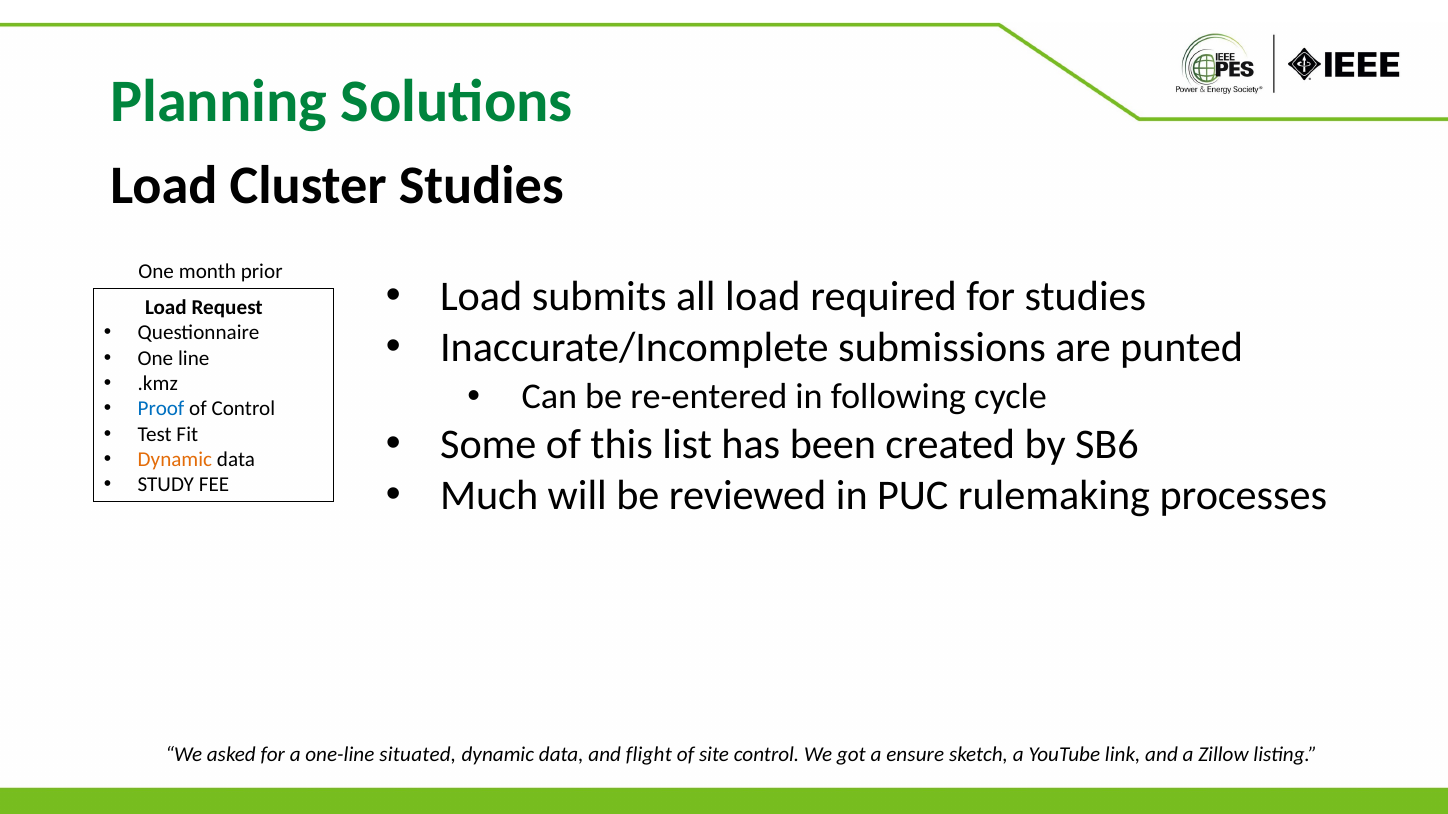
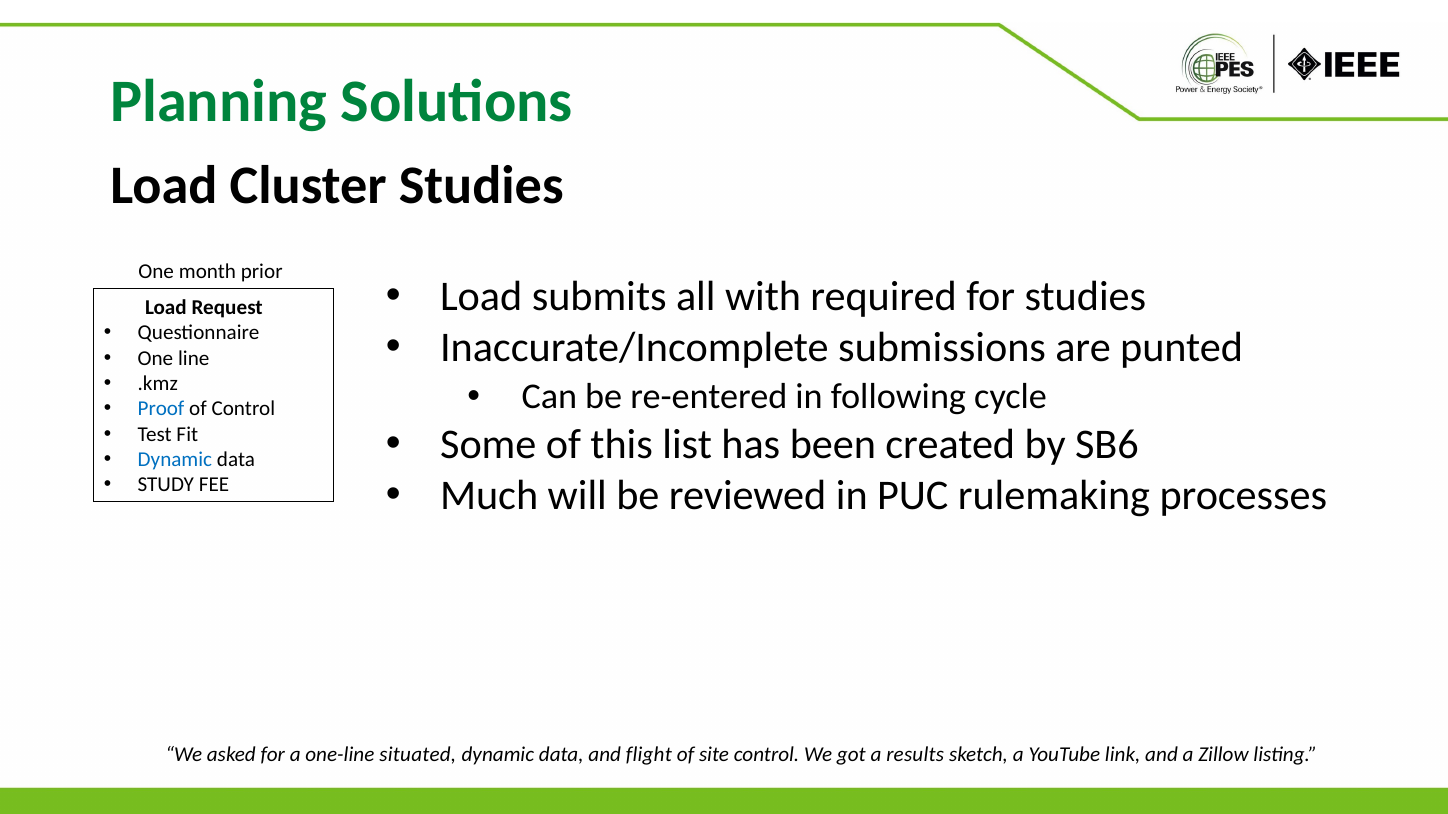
all load: load -> with
Dynamic at (175, 460) colour: orange -> blue
ensure: ensure -> results
